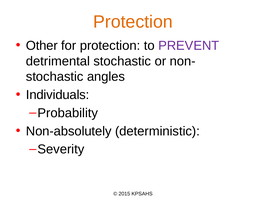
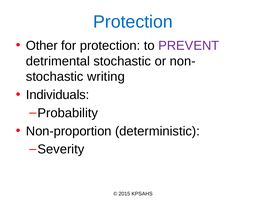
Protection at (133, 22) colour: orange -> blue
angles: angles -> writing
Non-absolutely: Non-absolutely -> Non-proportion
